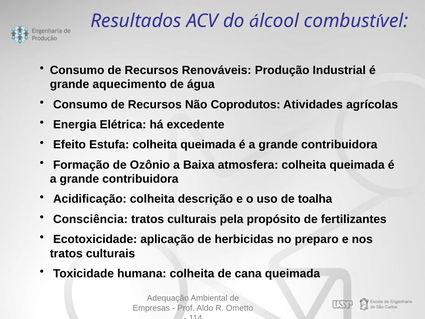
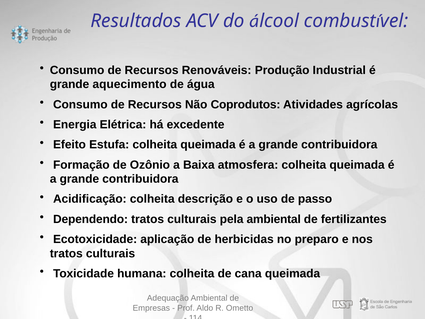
toalha: toalha -> passo
Consciência: Consciência -> Dependendo
pela propósito: propósito -> ambiental
